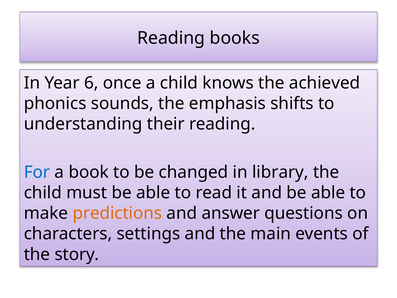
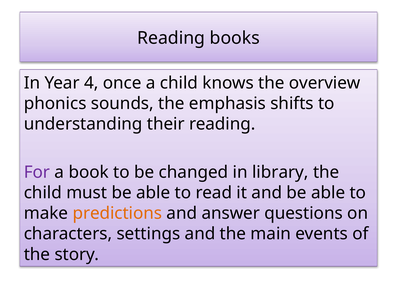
6: 6 -> 4
achieved: achieved -> overview
For colour: blue -> purple
